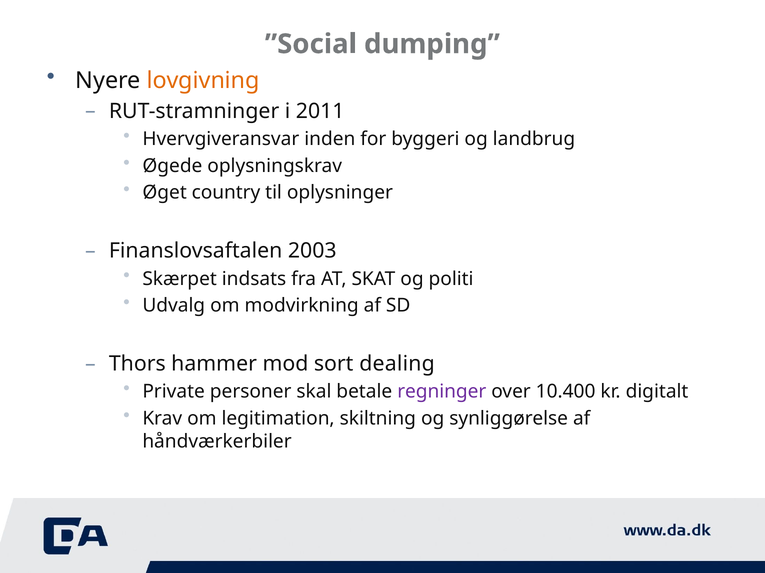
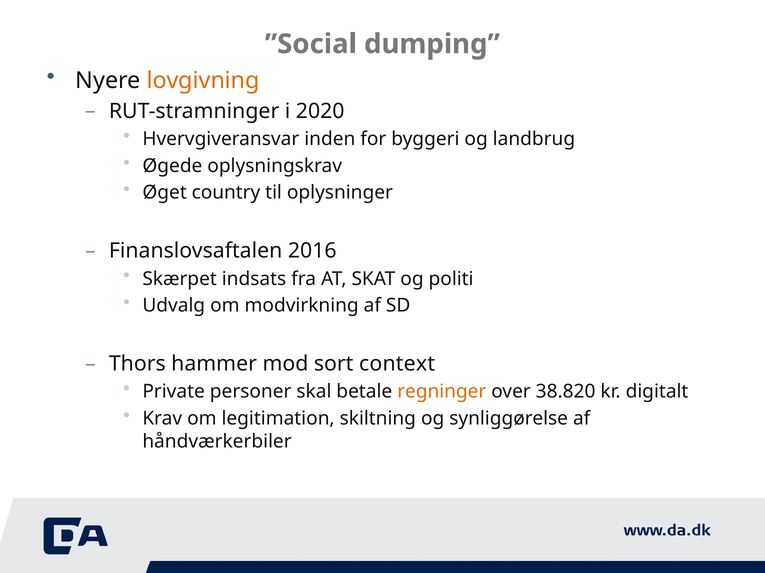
2011: 2011 -> 2020
2003: 2003 -> 2016
dealing: dealing -> context
regninger colour: purple -> orange
10.400: 10.400 -> 38.820
